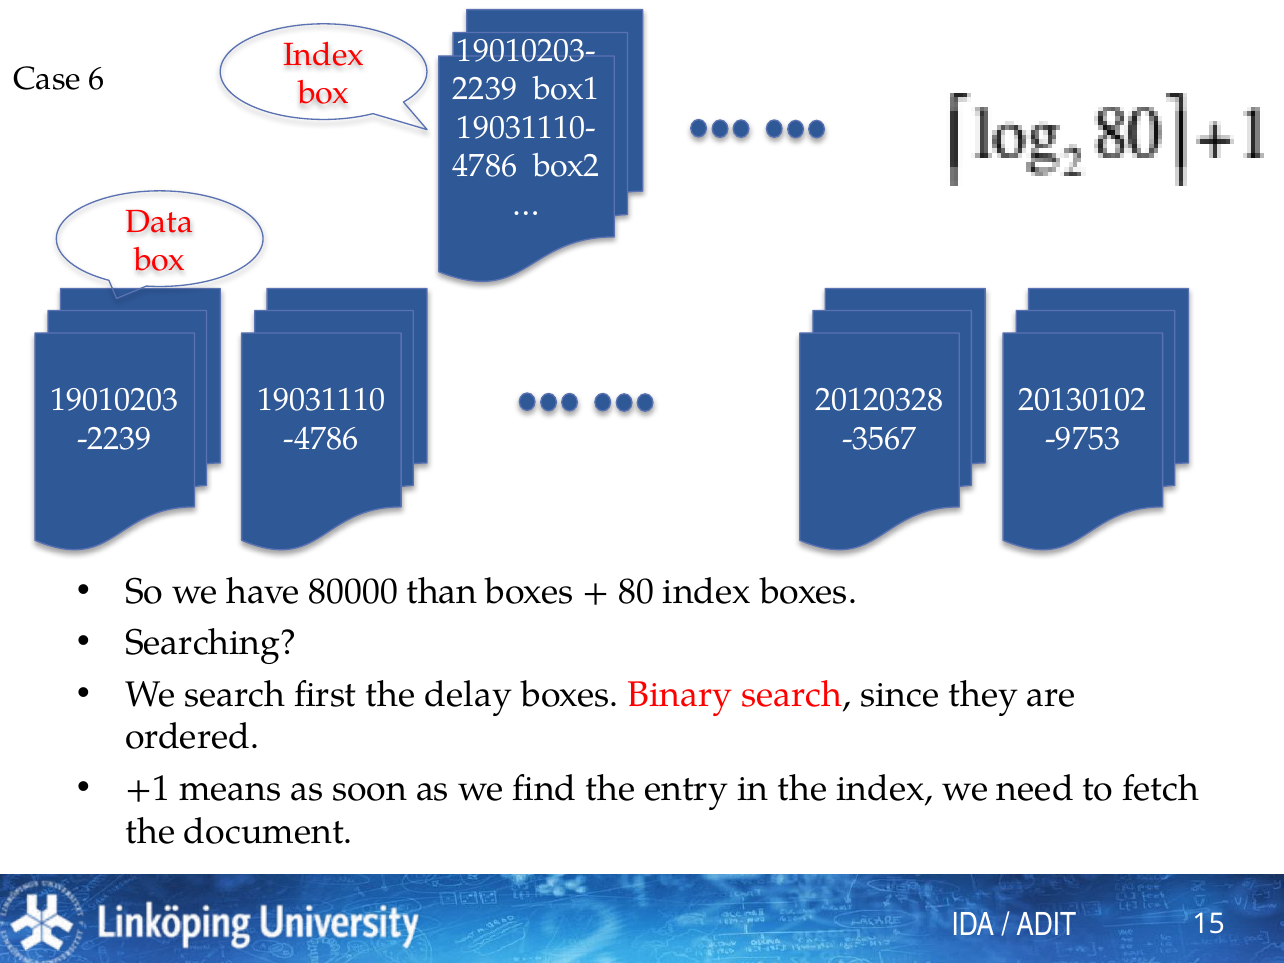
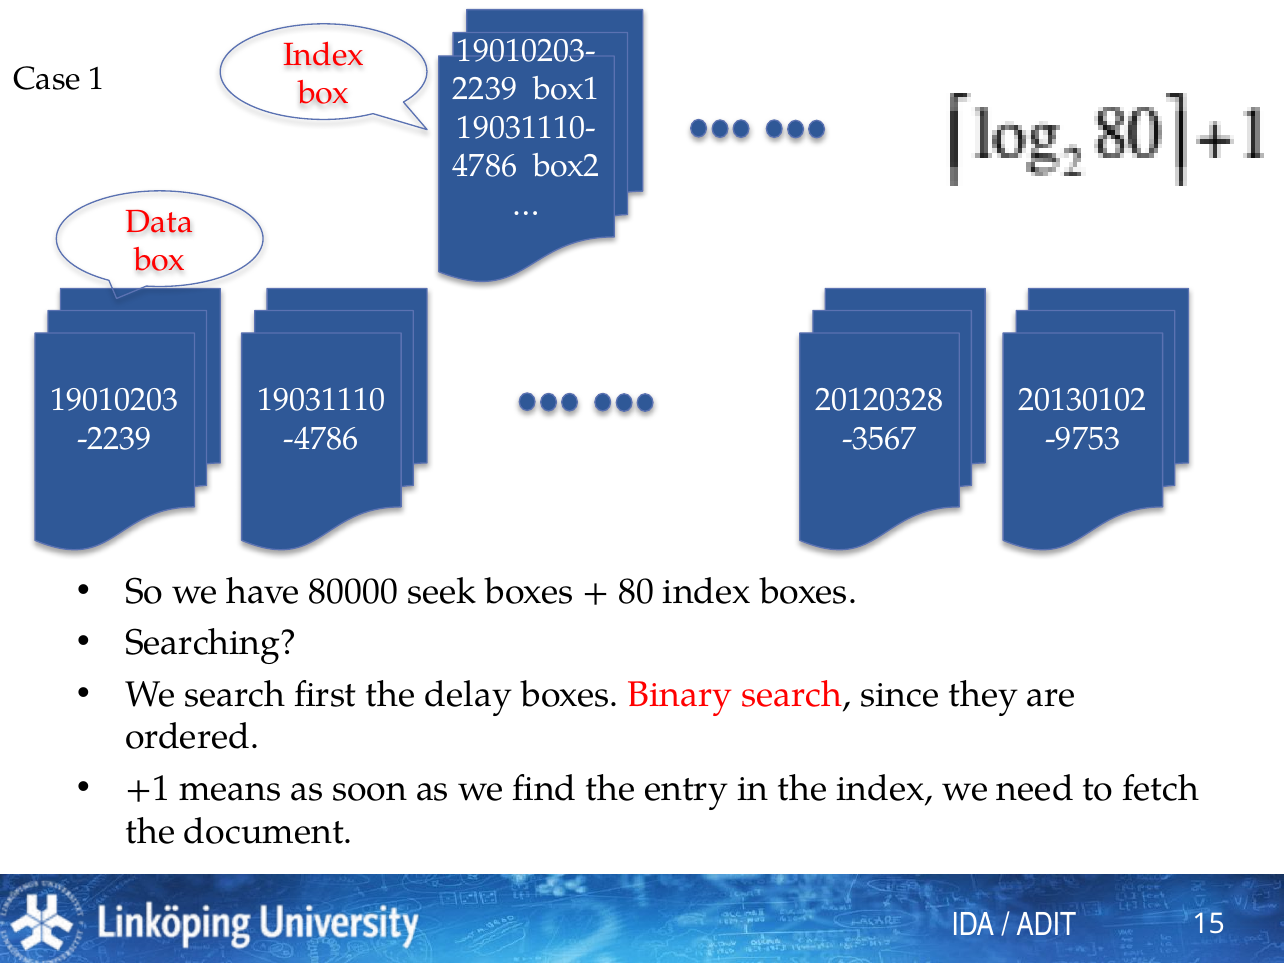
6: 6 -> 1
than: than -> seek
